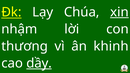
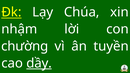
xin underline: present -> none
thương: thương -> chường
khinh: khinh -> tuyền
